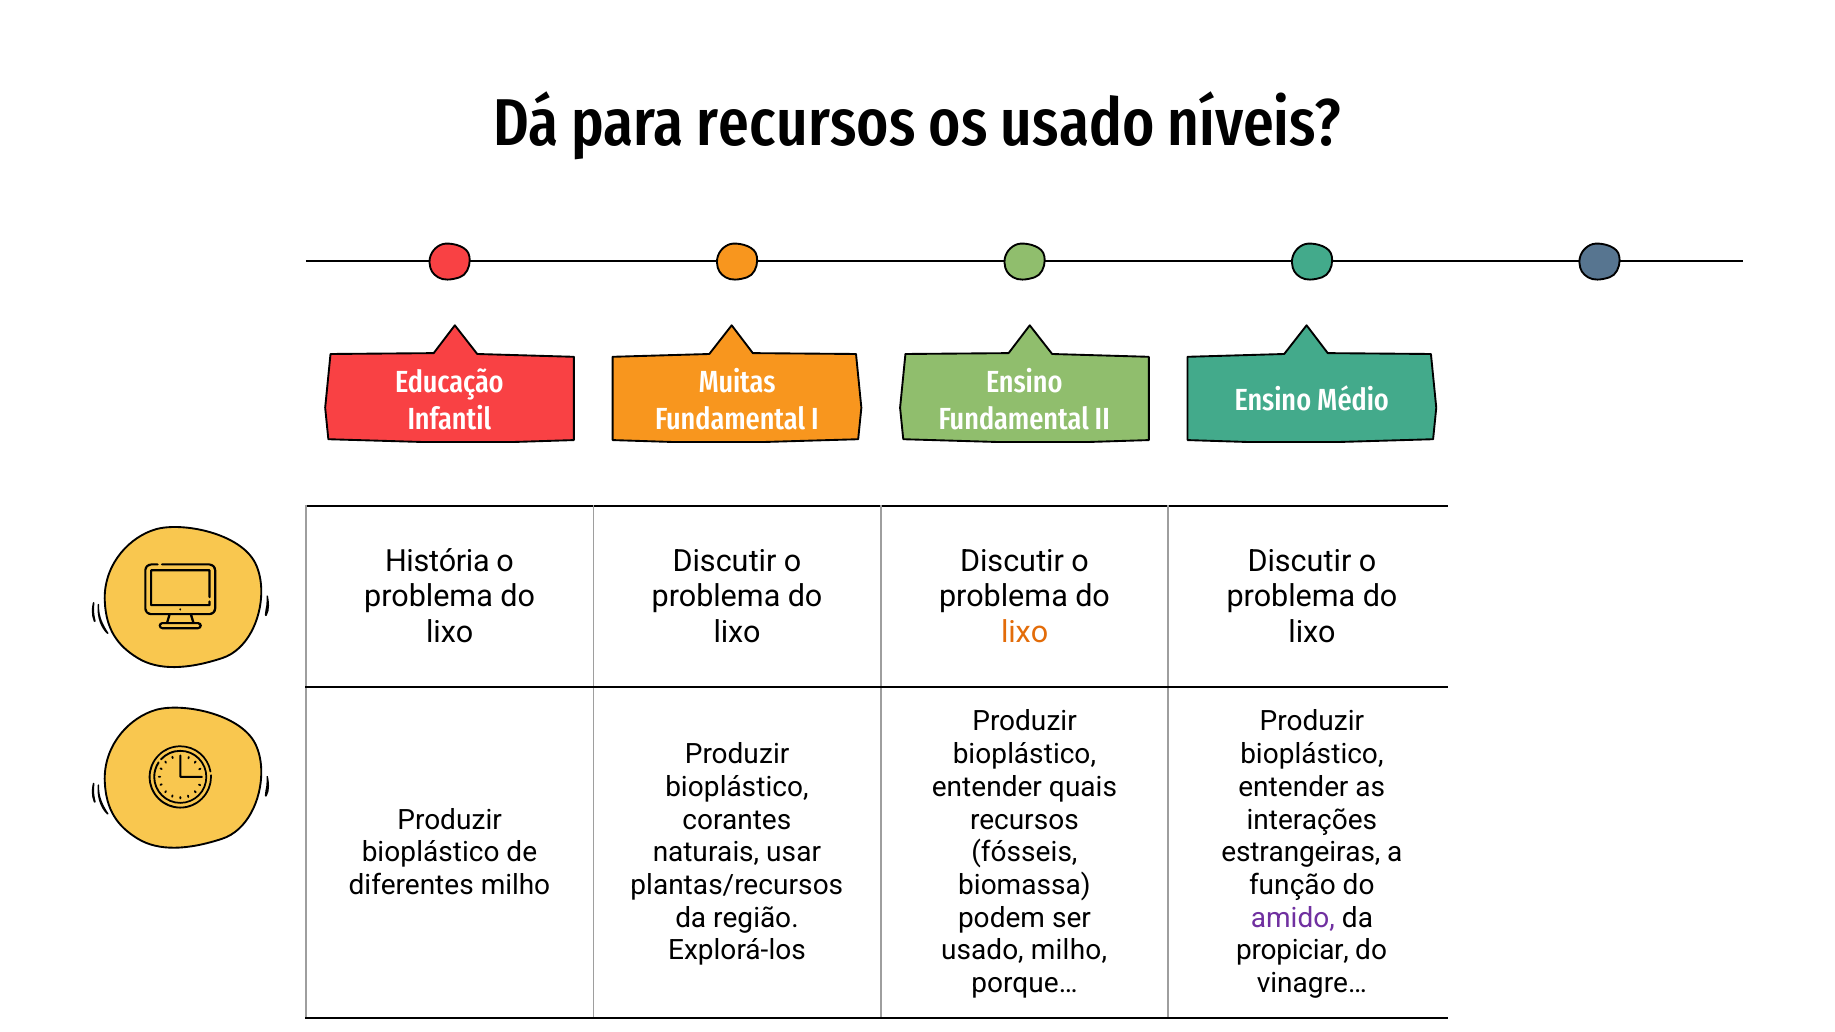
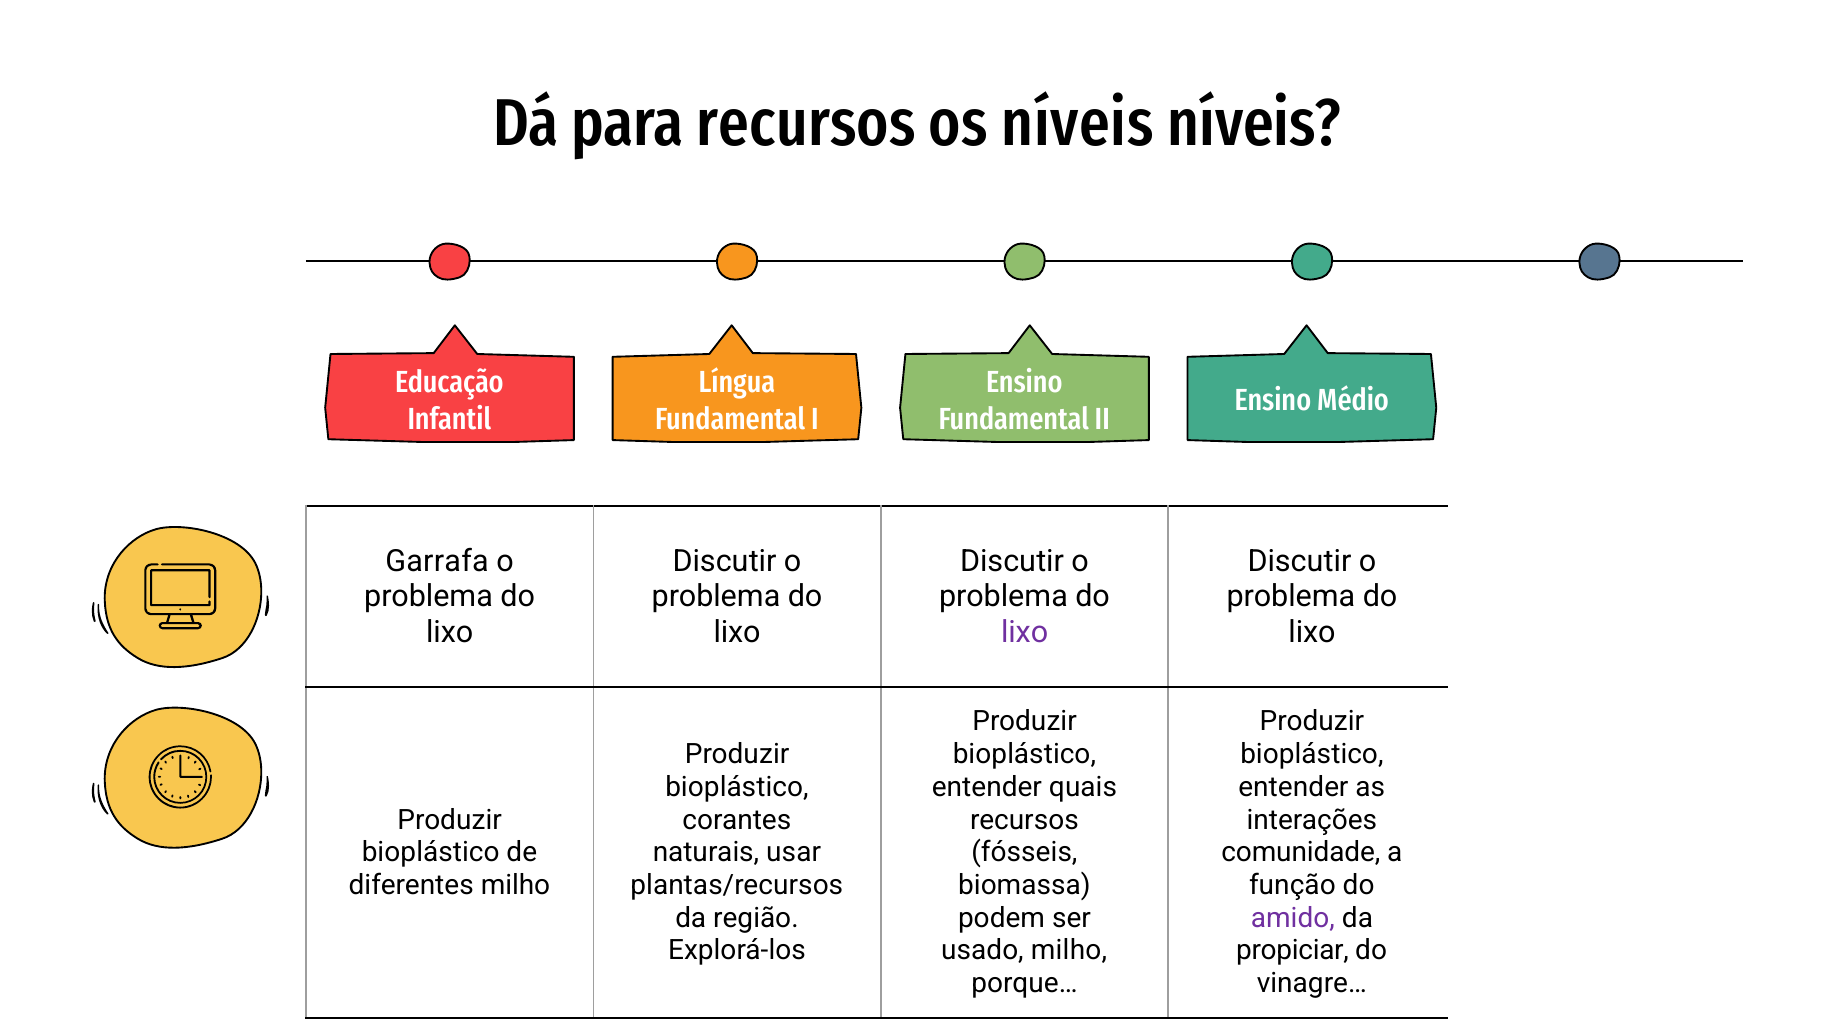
os usado: usado -> níveis
Muitas: Muitas -> Língua
História: História -> Garrafa
lixo at (1025, 633) colour: orange -> purple
estrangeiras: estrangeiras -> comunidade
